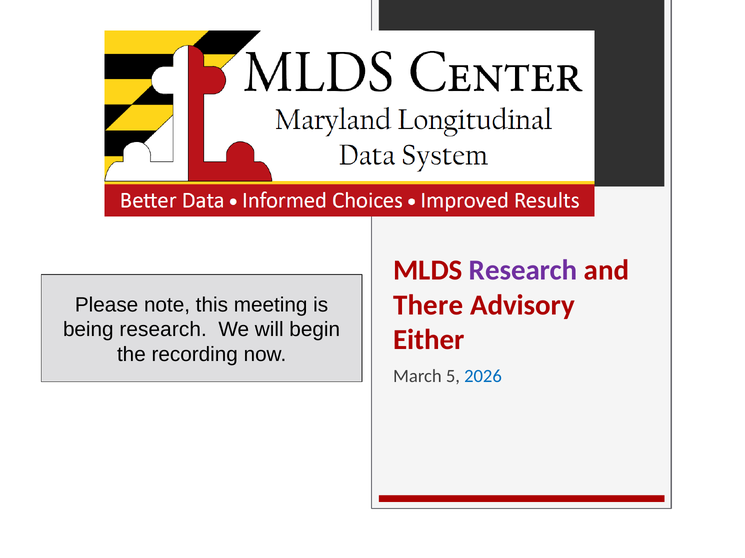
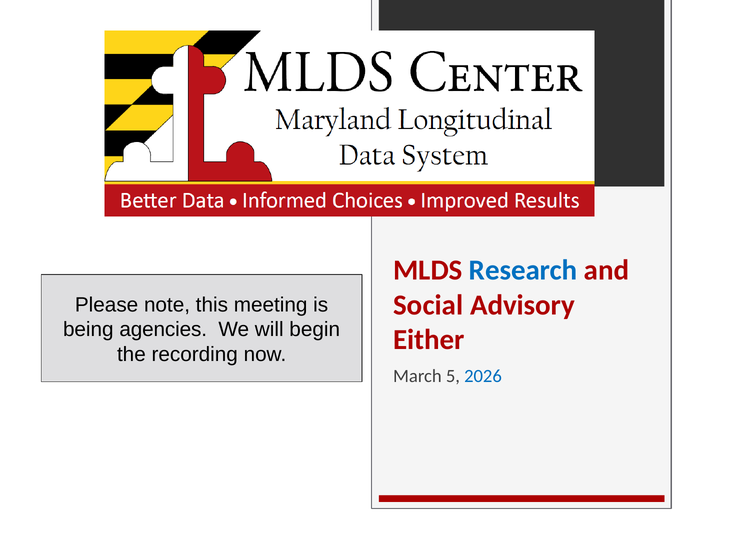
Research at (523, 271) colour: purple -> blue
There: There -> Social
being research: research -> agencies
